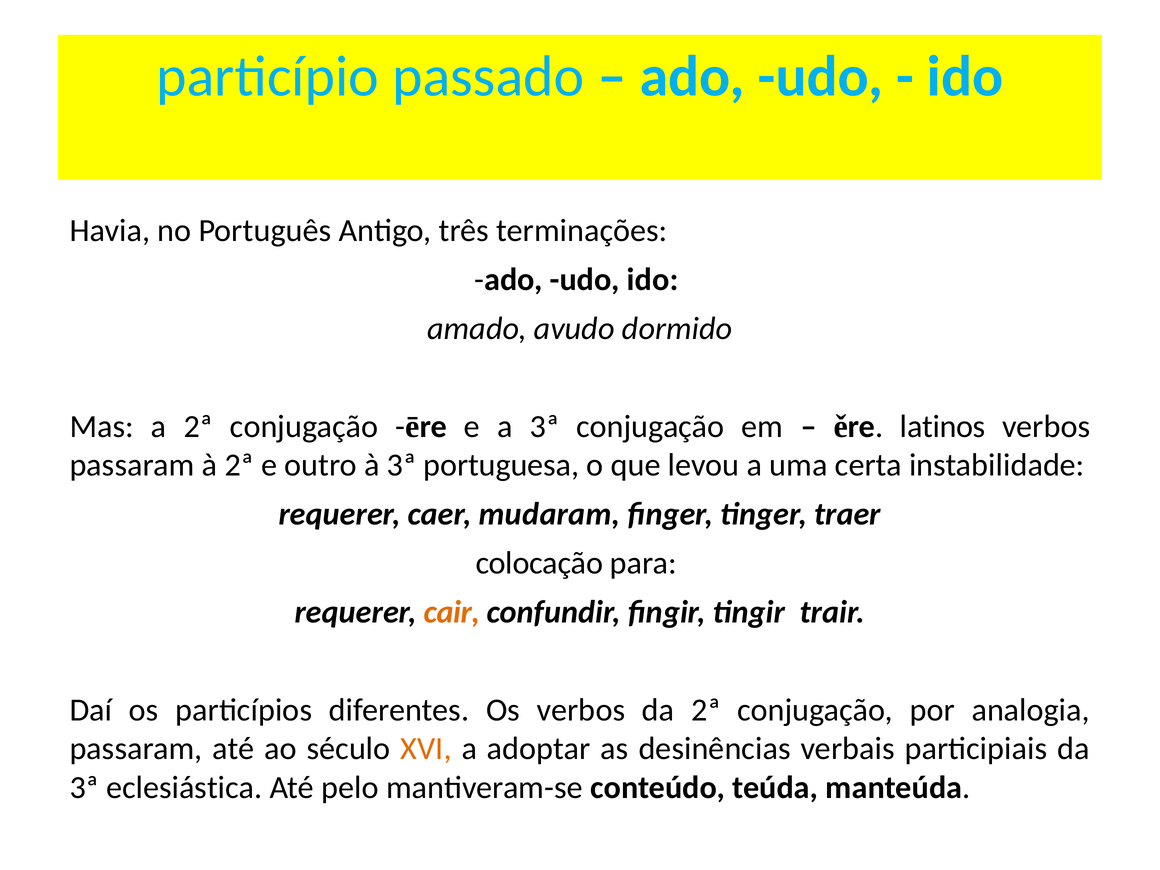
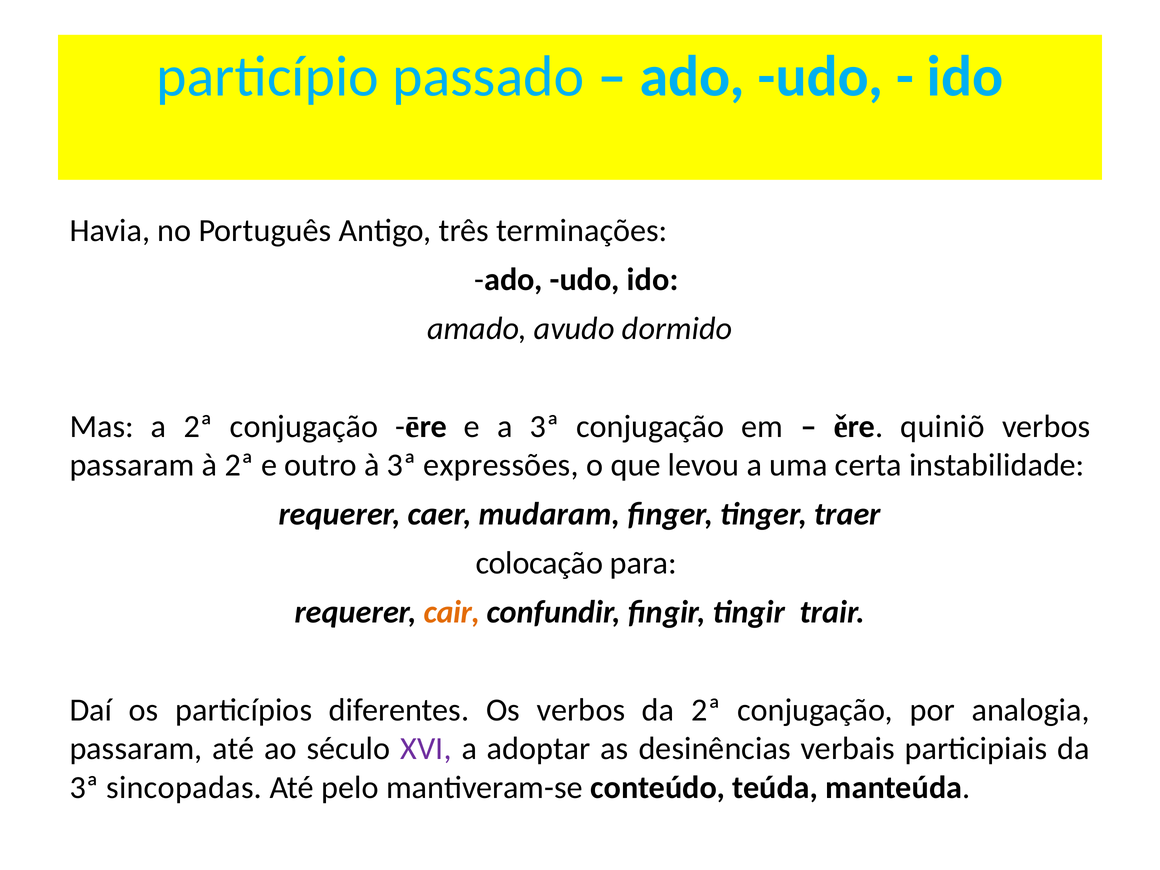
latinos: latinos -> quiniõ
portuguesa: portuguesa -> expressões
XVI colour: orange -> purple
eclesiástica: eclesiástica -> sincopadas
